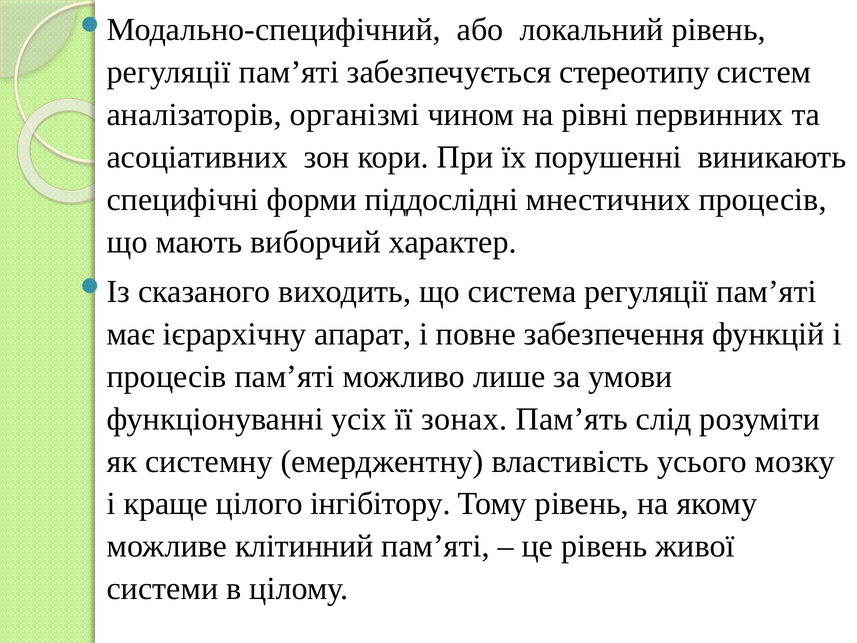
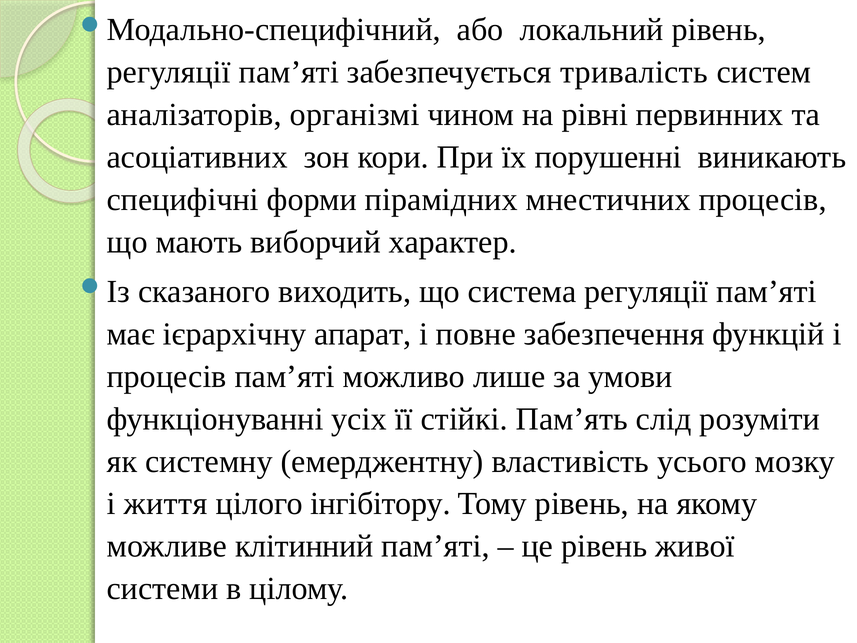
стереотипу: стереотипу -> тривалість
піддослідні: піддослідні -> пірамідних
зонах: зонах -> стійкі
краще: краще -> життя
